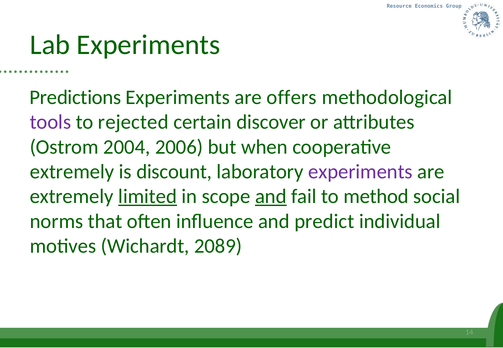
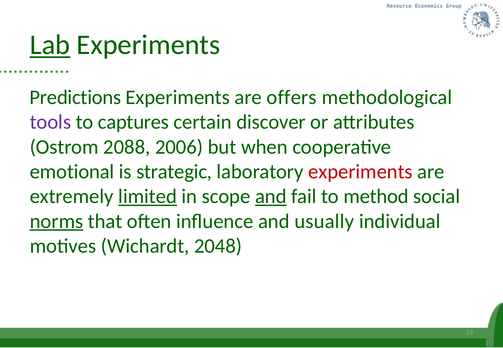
Lab underline: none -> present
rejected: rejected -> captures
2004: 2004 -> 2088
extremely at (72, 172): extremely -> emotional
discount: discount -> strategic
experiments at (360, 172) colour: purple -> red
norms underline: none -> present
predict: predict -> usually
2089: 2089 -> 2048
